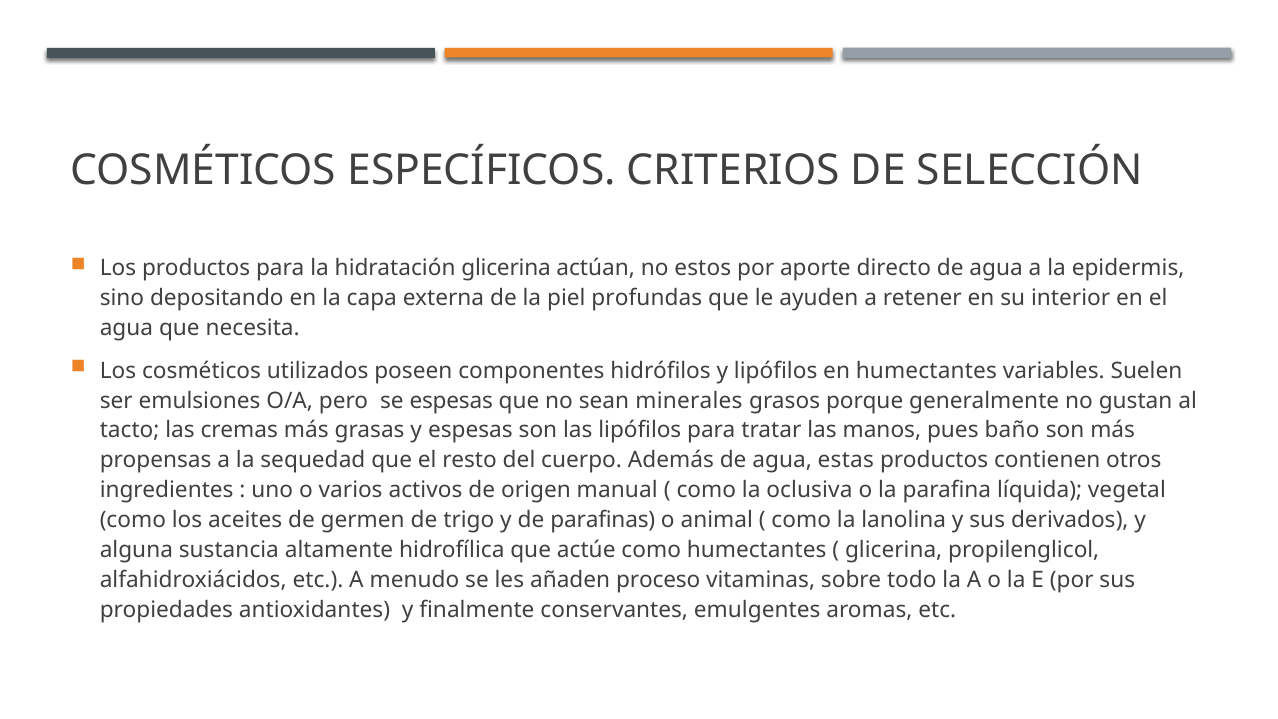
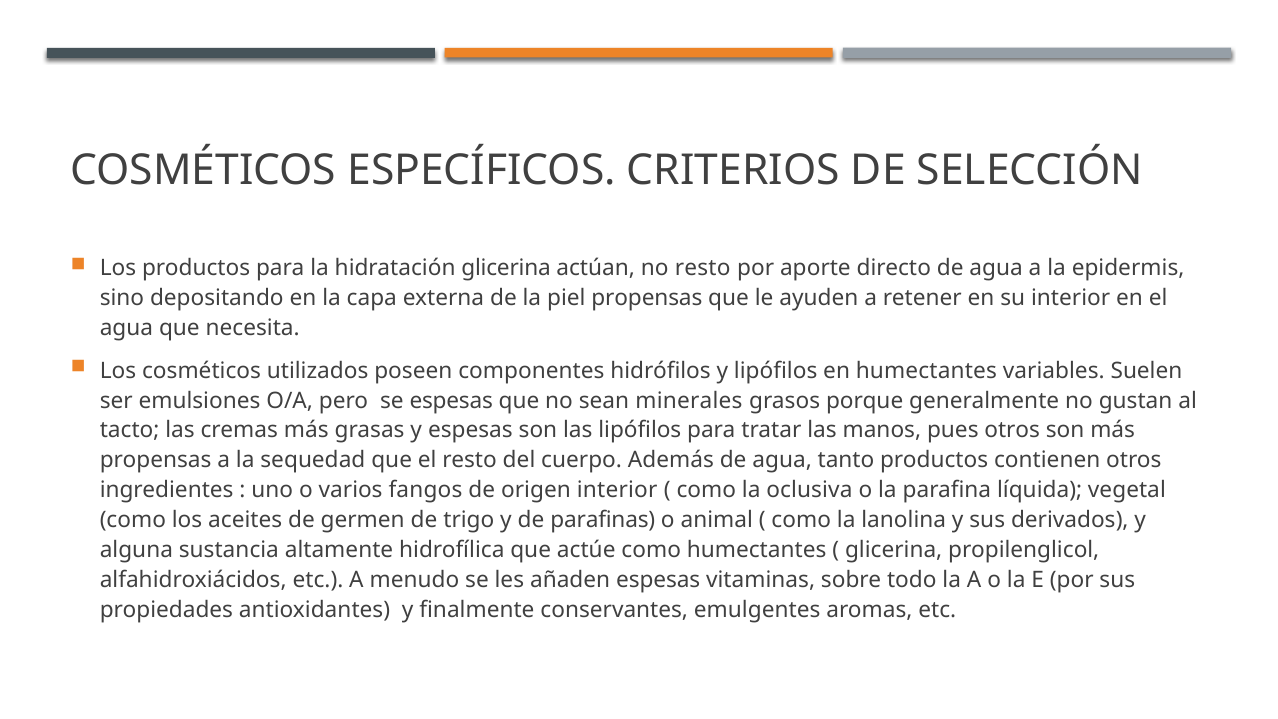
no estos: estos -> resto
piel profundas: profundas -> propensas
pues baño: baño -> otros
estas: estas -> tanto
activos: activos -> fangos
origen manual: manual -> interior
añaden proceso: proceso -> espesas
